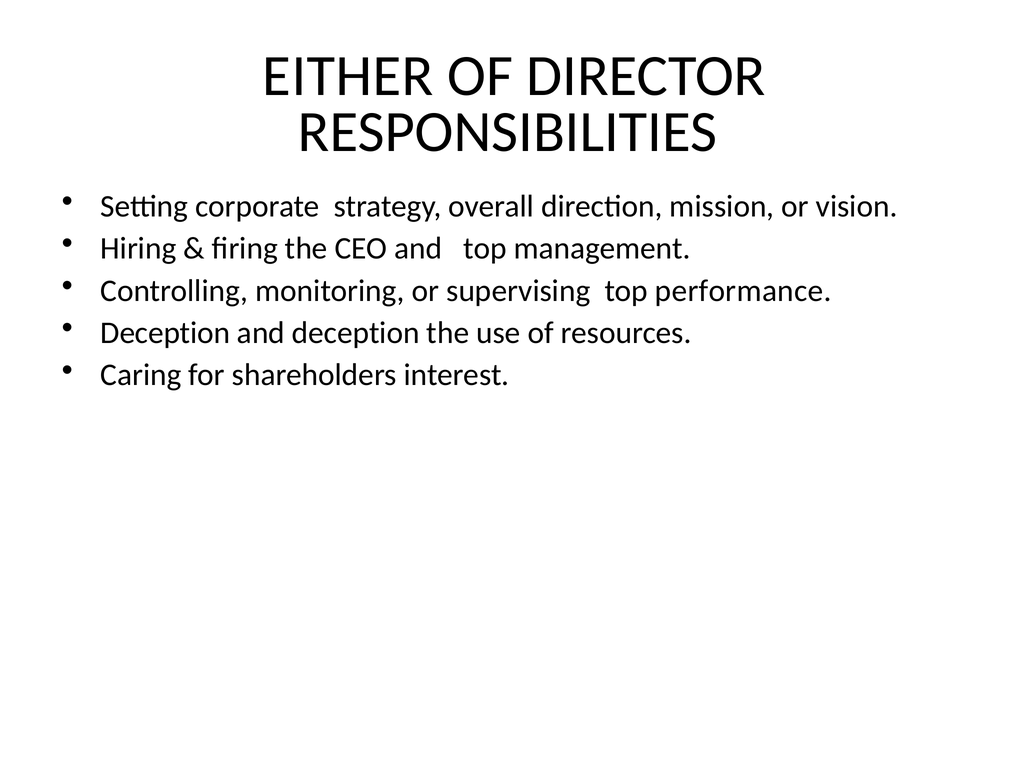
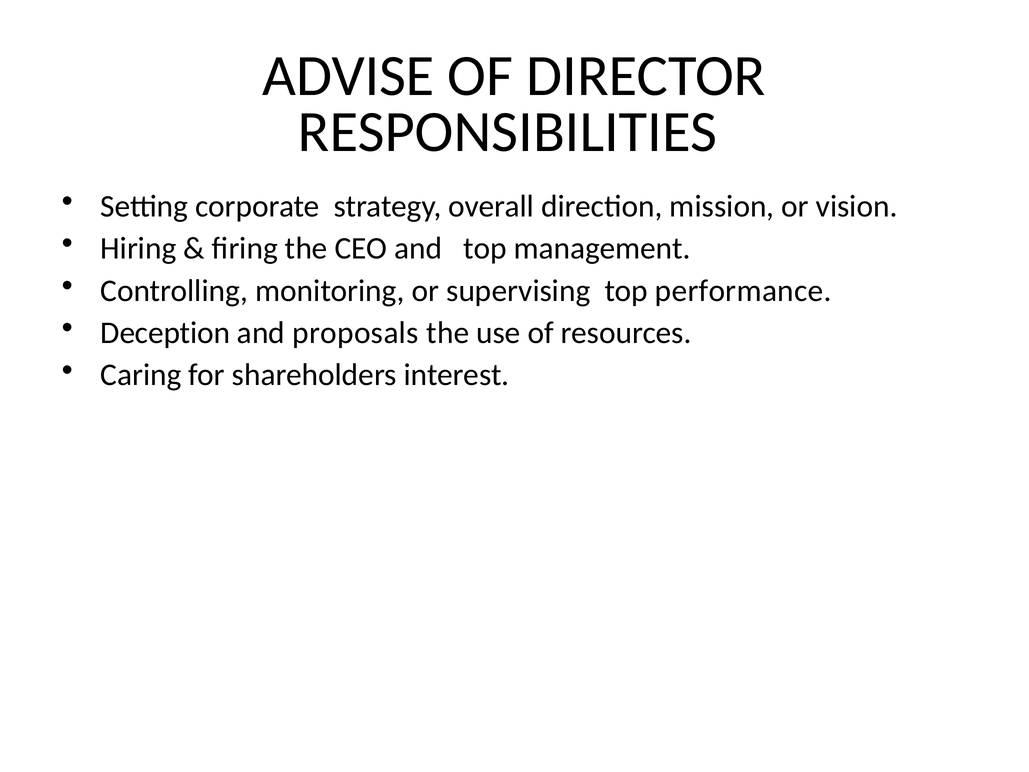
EITHER: EITHER -> ADVISE
and deception: deception -> proposals
